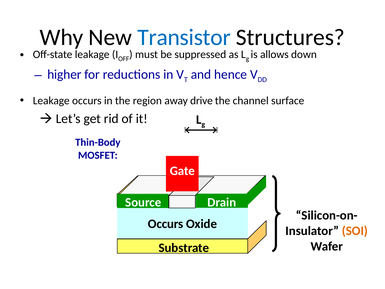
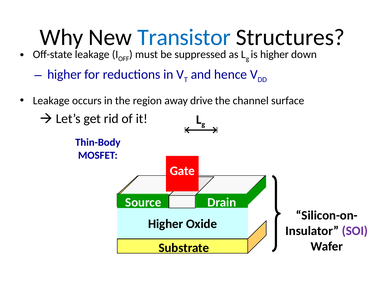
is allows: allows -> higher
Occurs at (166, 224): Occurs -> Higher
SOI colour: orange -> purple
